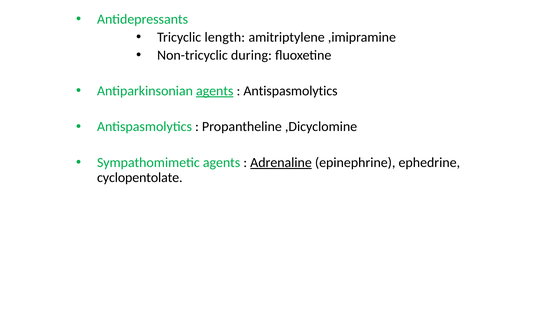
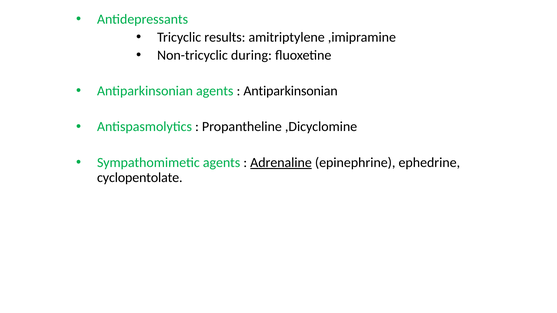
length: length -> results
agents at (215, 91) underline: present -> none
Antispasmolytics at (291, 91): Antispasmolytics -> Antiparkinsonian
